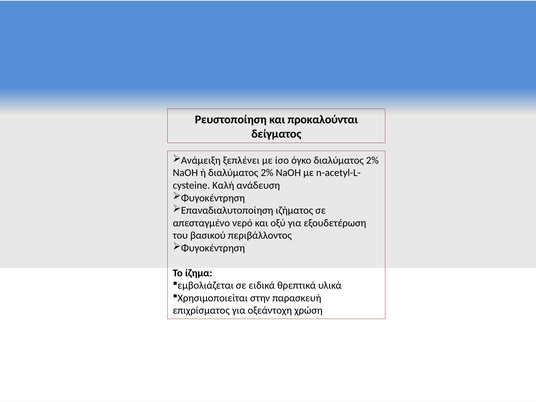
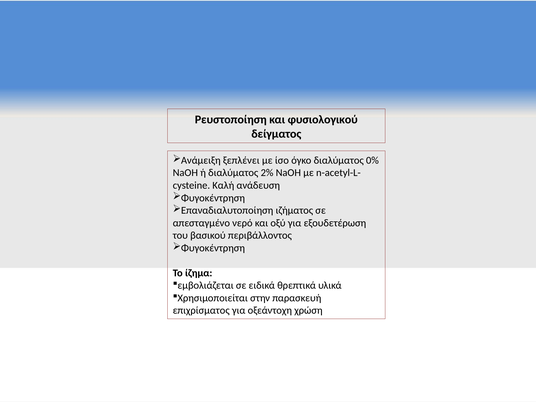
προκαλούνται: προκαλούνται -> φυσιολογικού
όγκο διαλύματος 2%: 2% -> 0%
